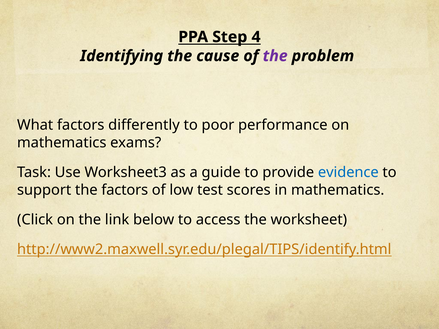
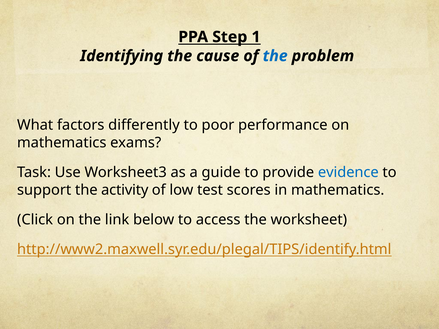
4: 4 -> 1
the at (275, 56) colour: purple -> blue
the factors: factors -> activity
